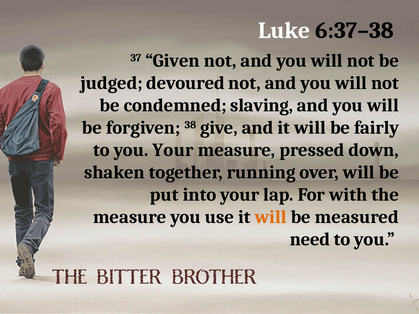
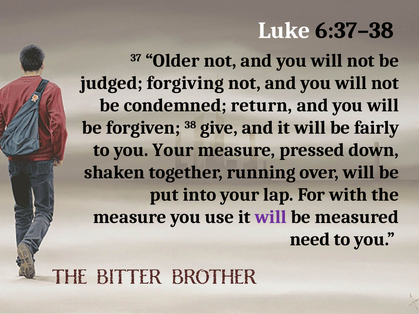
Given: Given -> Older
devoured: devoured -> forgiving
slaving: slaving -> return
will at (271, 217) colour: orange -> purple
